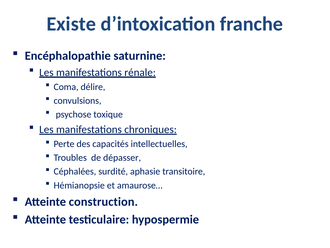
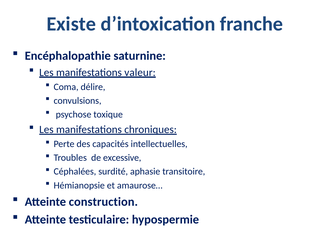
rénale: rénale -> valeur
dépasser: dépasser -> excessive
